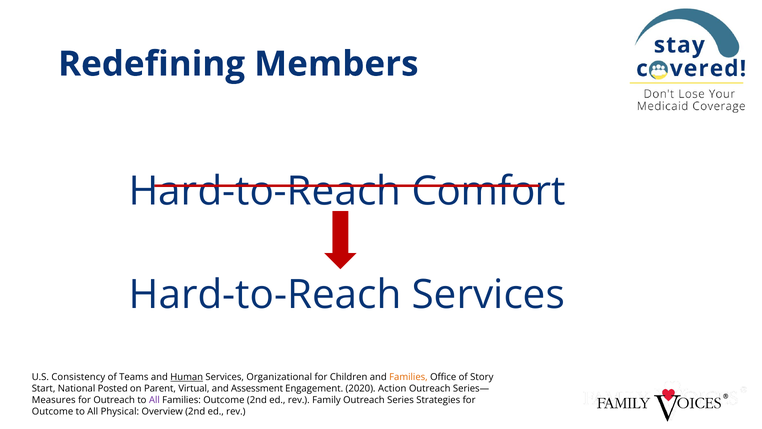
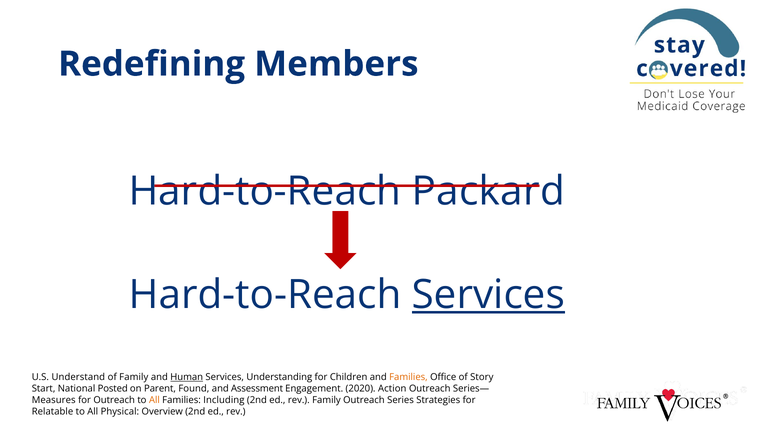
Comfort: Comfort -> Packard
Services at (488, 295) underline: none -> present
Consistency: Consistency -> Understand
of Teams: Teams -> Family
Organizational: Organizational -> Understanding
Virtual: Virtual -> Found
All at (154, 400) colour: purple -> orange
Families Outcome: Outcome -> Including
Outcome at (53, 411): Outcome -> Relatable
